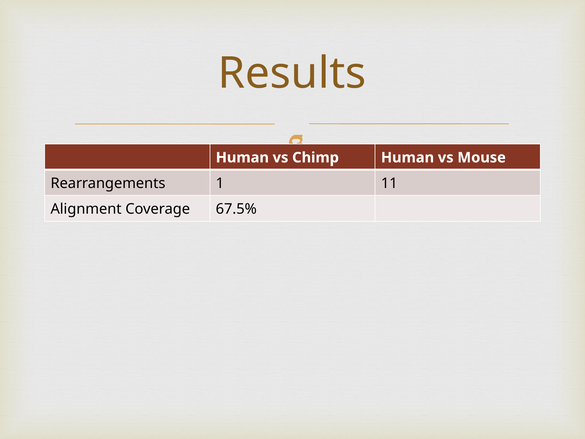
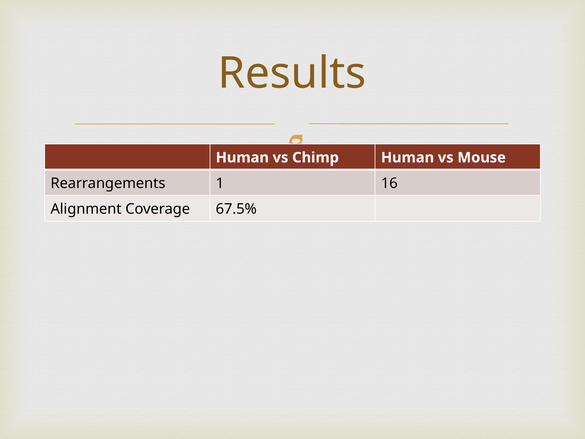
11: 11 -> 16
